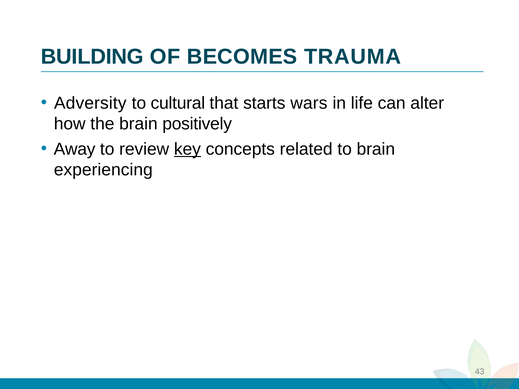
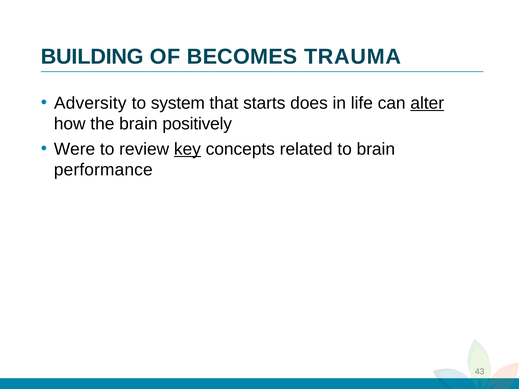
cultural: cultural -> system
wars: wars -> does
alter underline: none -> present
Away: Away -> Were
experiencing: experiencing -> performance
